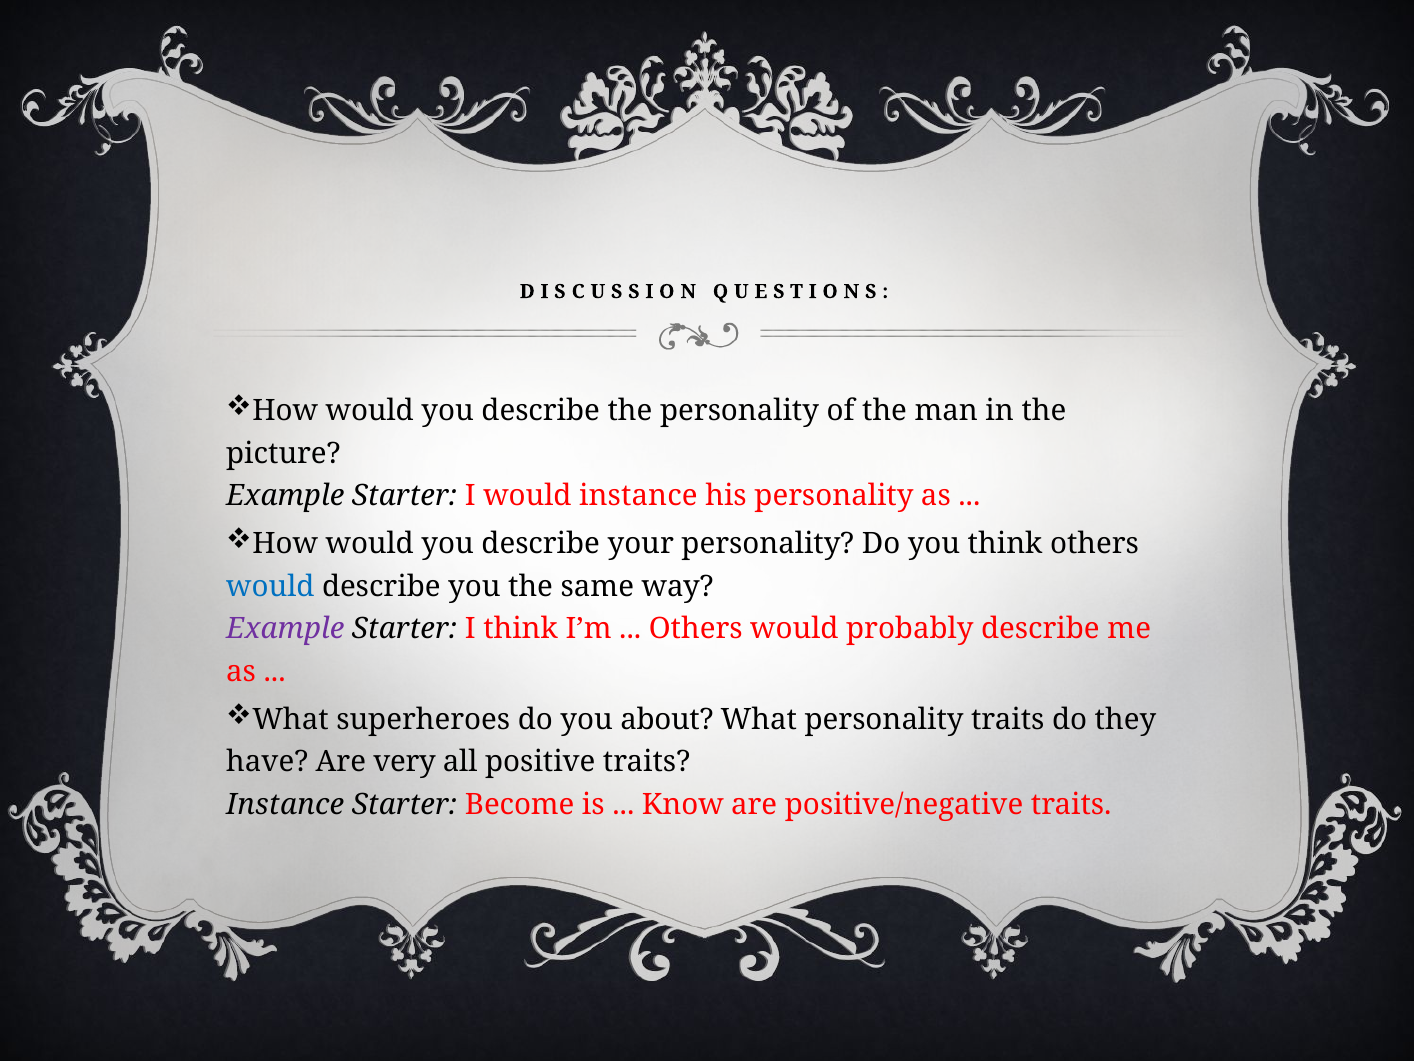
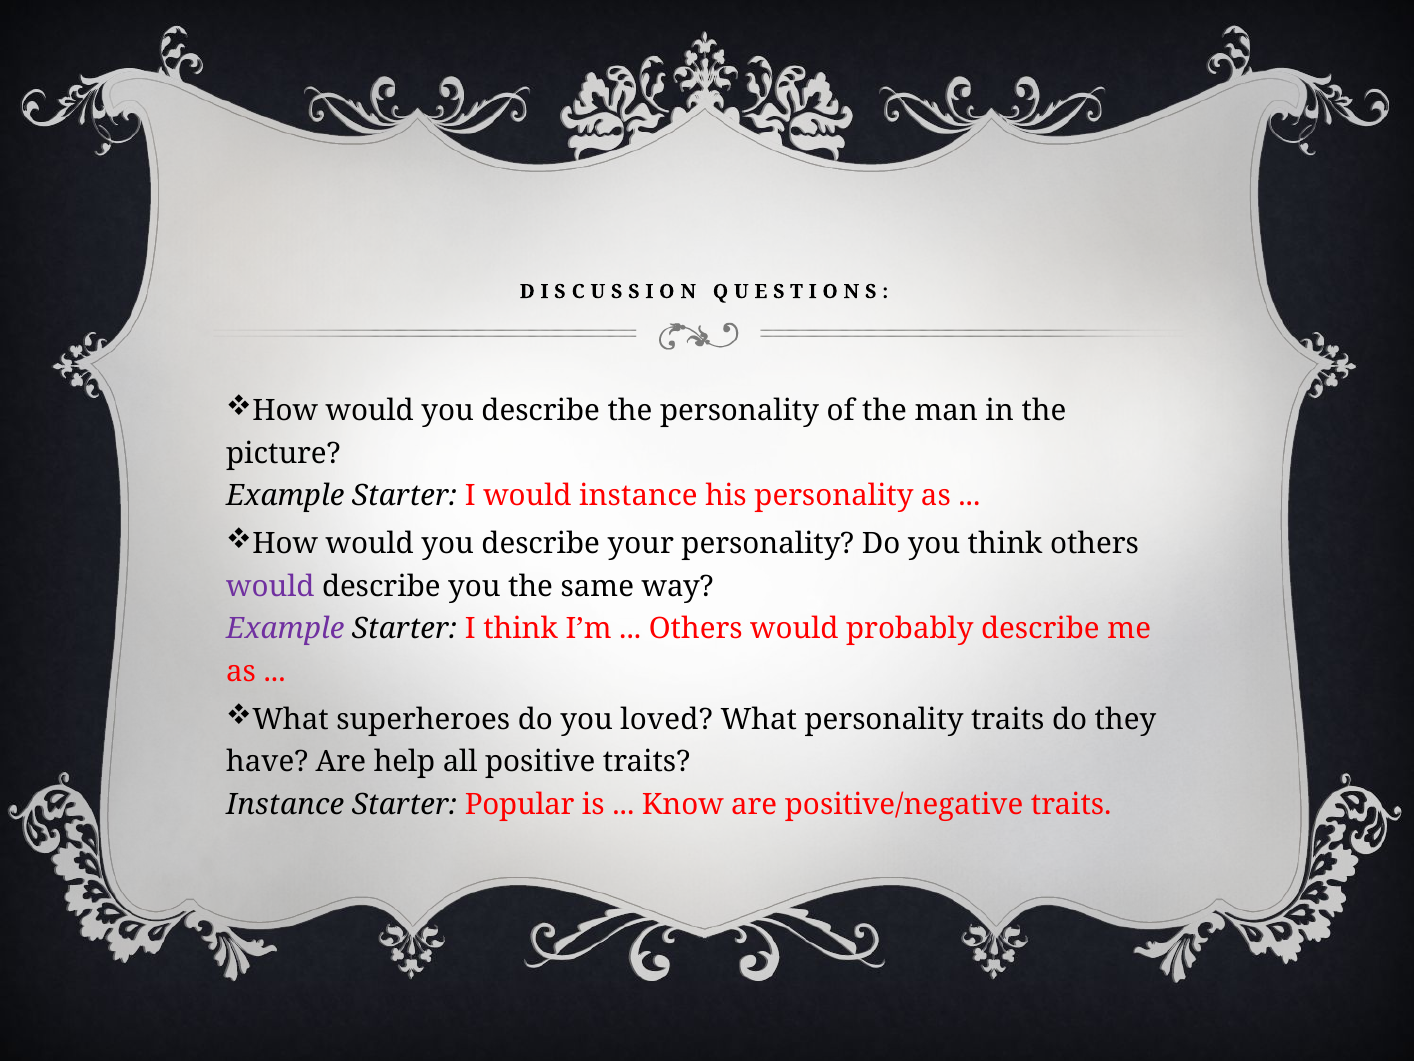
would at (270, 586) colour: blue -> purple
about: about -> loved
very: very -> help
Become: Become -> Popular
